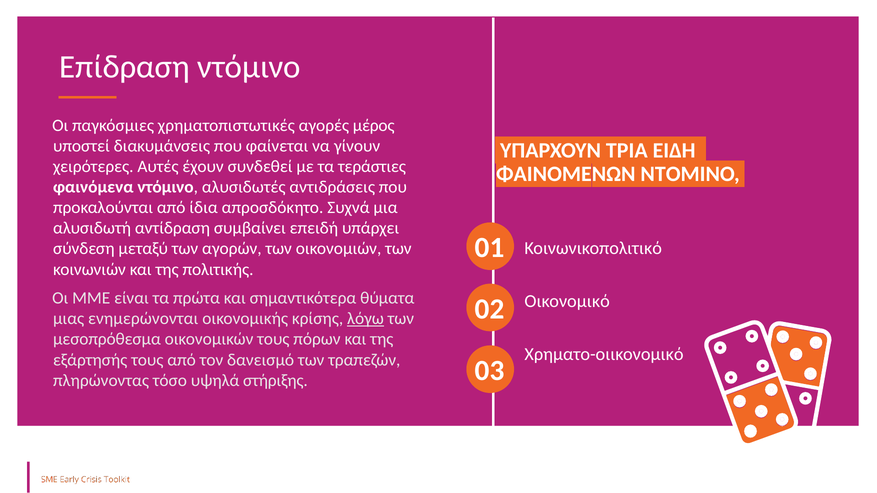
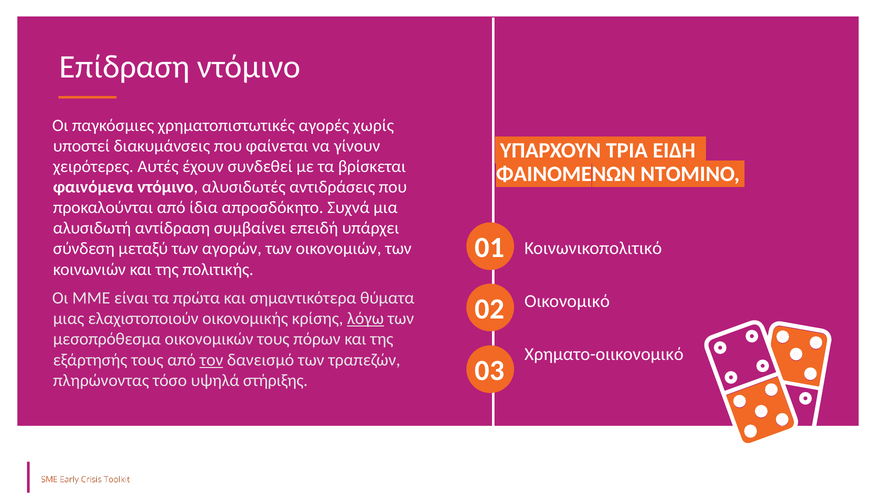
μέρος: μέρος -> χωρίς
τεράστιες: τεράστιες -> βρίσκεται
ενημερώνονται: ενημερώνονται -> ελαχιστοποιούν
τον underline: none -> present
